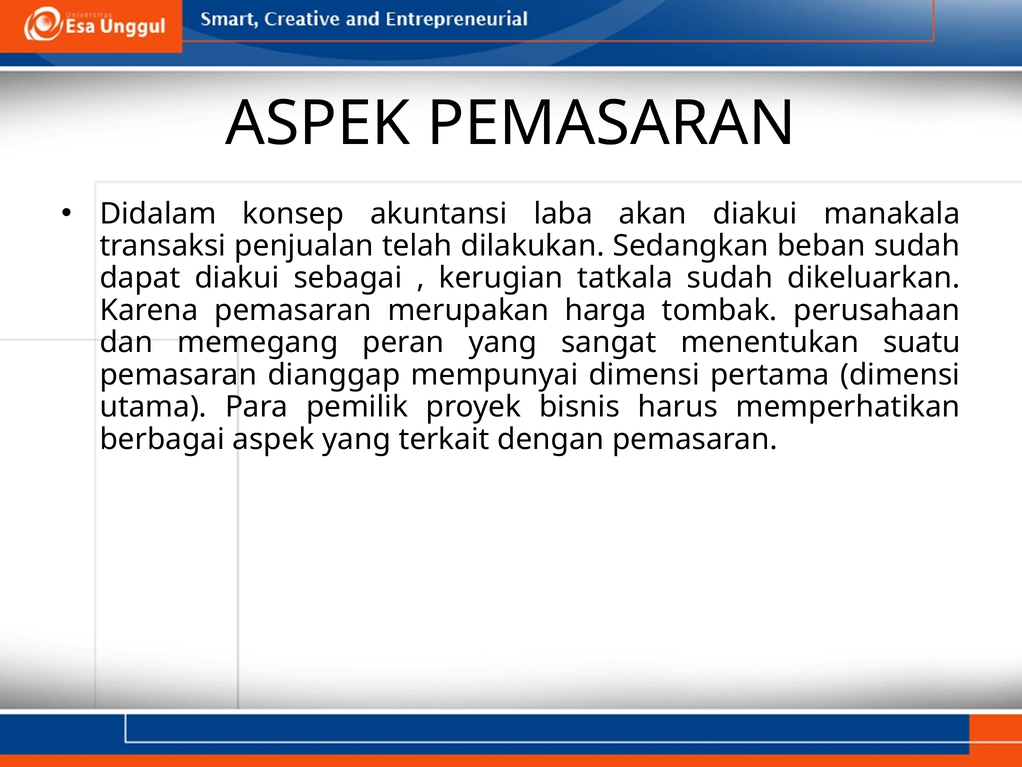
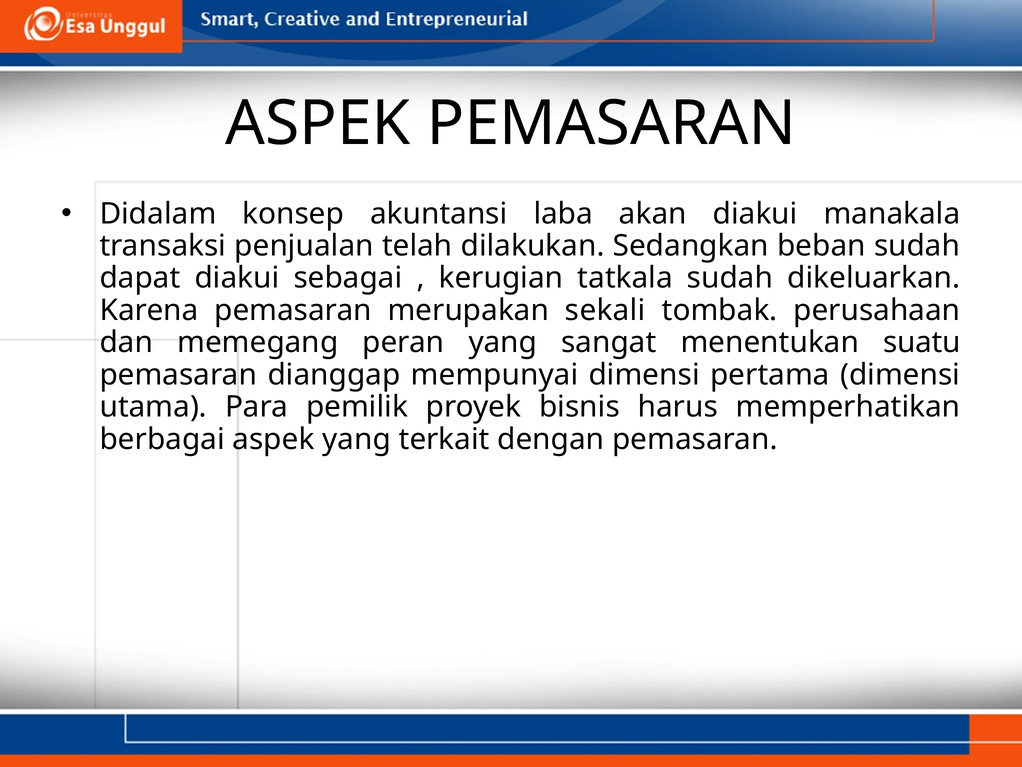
harga: harga -> sekali
